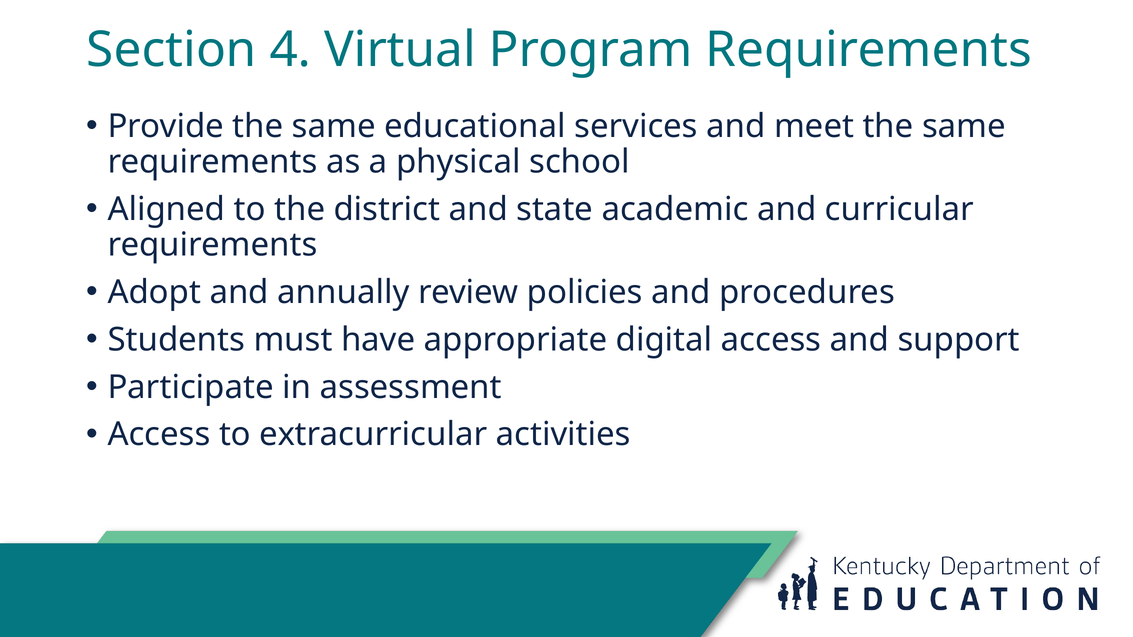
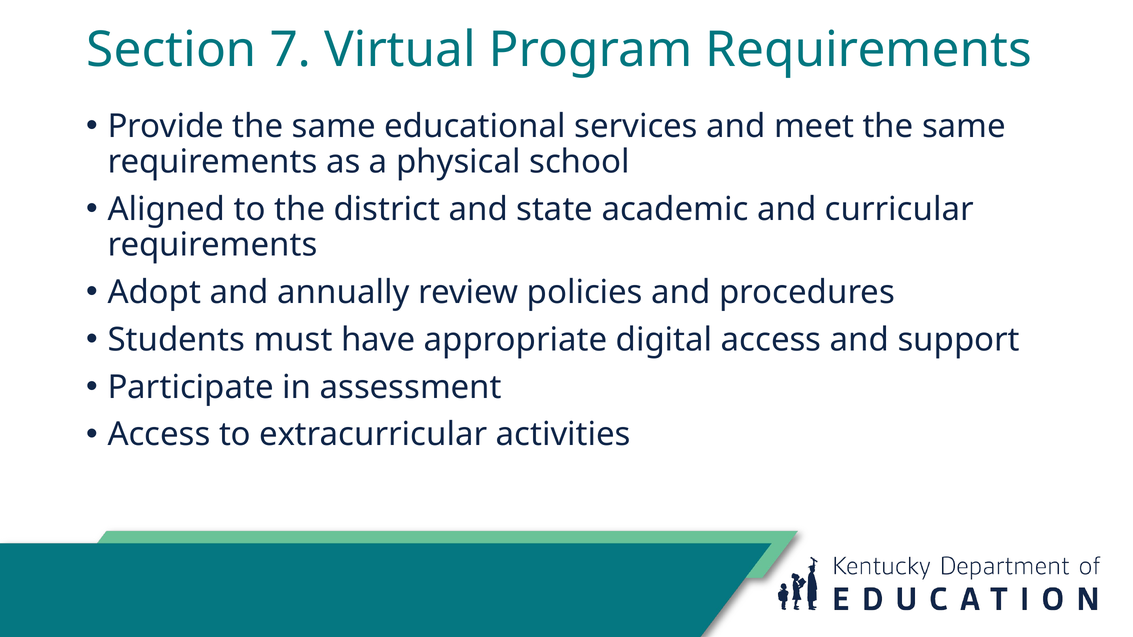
4: 4 -> 7
